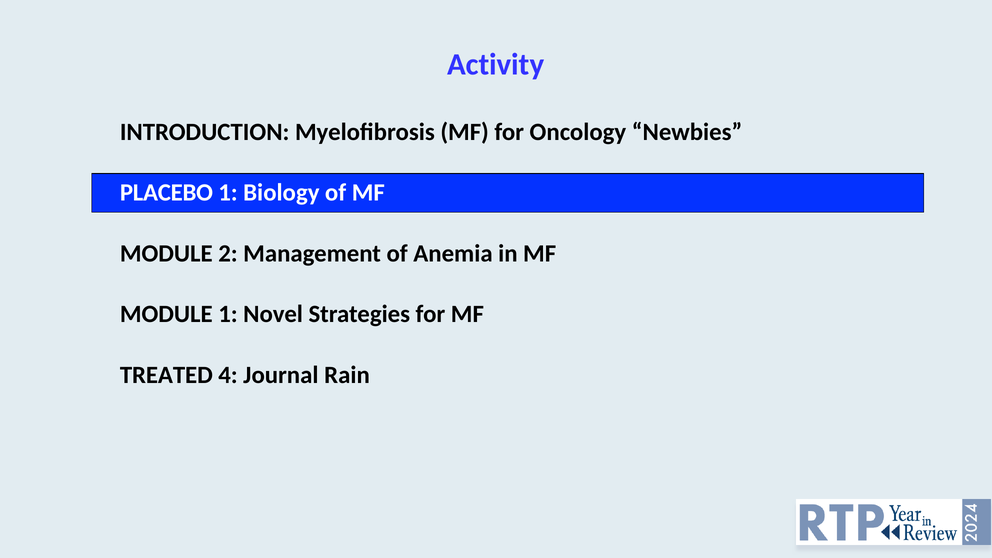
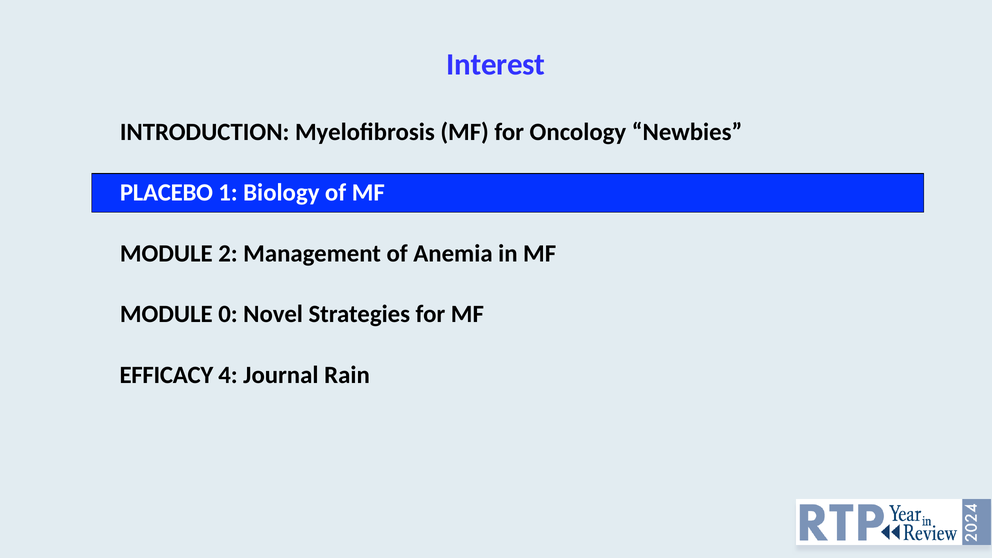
Activity: Activity -> Interest
MODULE 1: 1 -> 0
TREATED: TREATED -> EFFICACY
